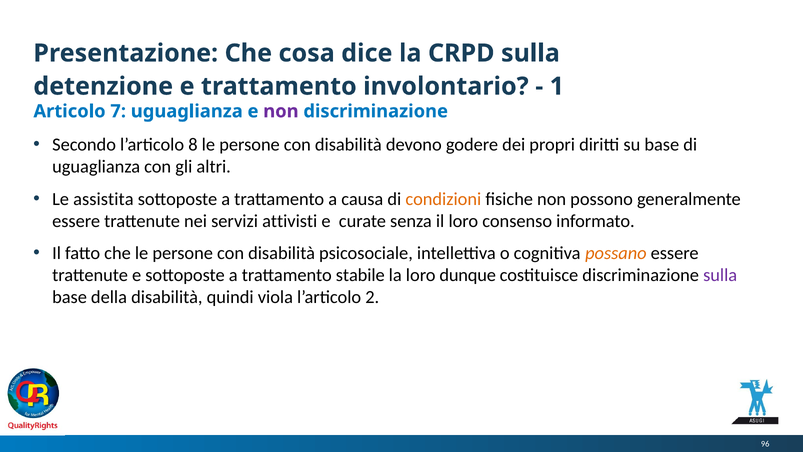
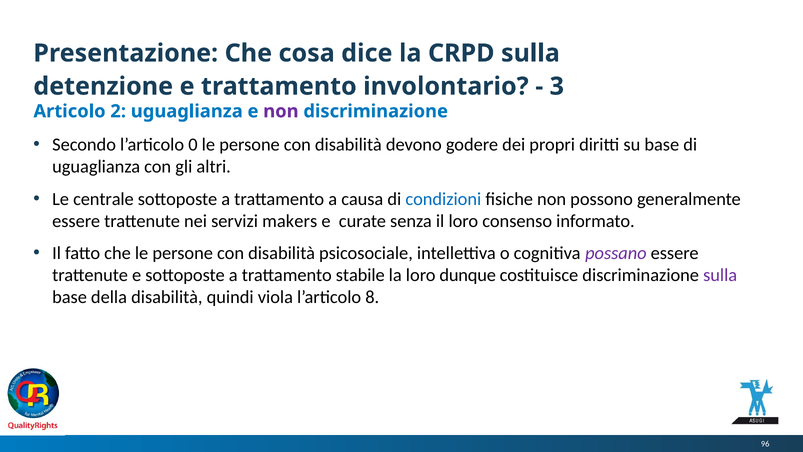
1: 1 -> 3
7: 7 -> 2
8: 8 -> 0
assistita: assistita -> centrale
condizioni colour: orange -> blue
attivisti: attivisti -> makers
possano colour: orange -> purple
2: 2 -> 8
